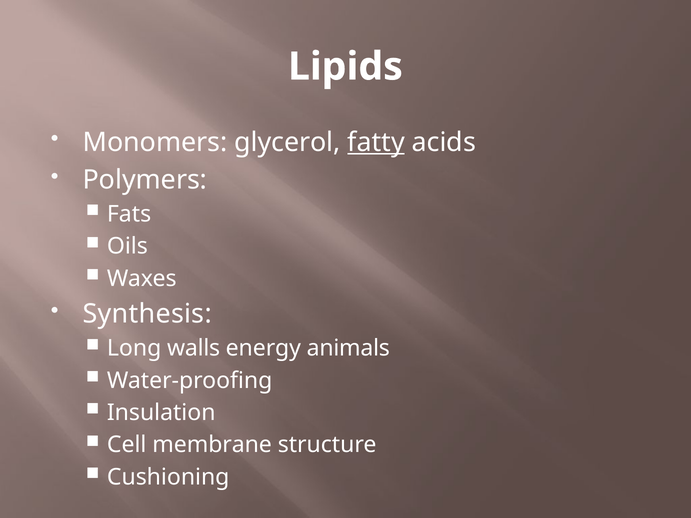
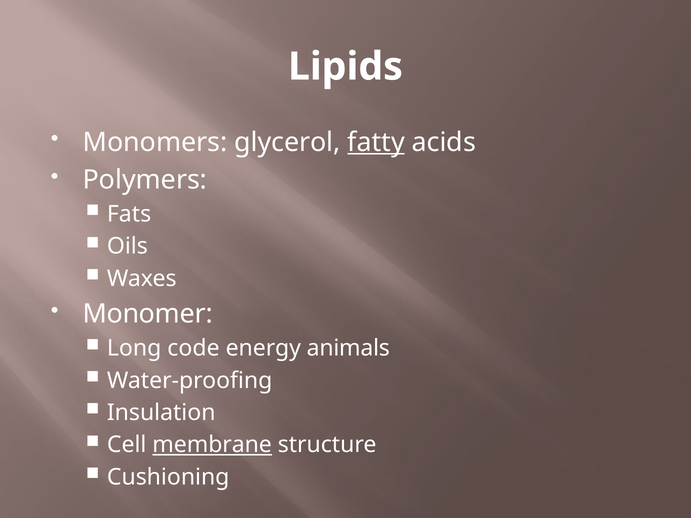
Synthesis: Synthesis -> Monomer
walls: walls -> code
membrane underline: none -> present
